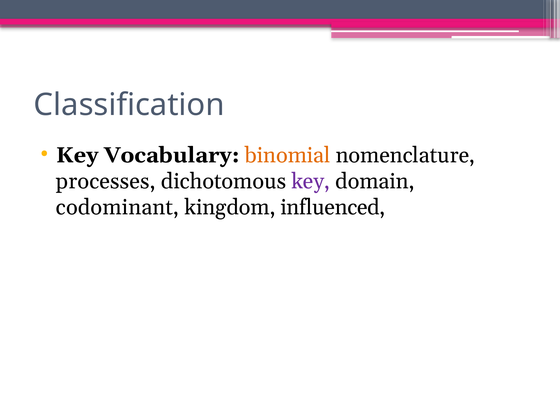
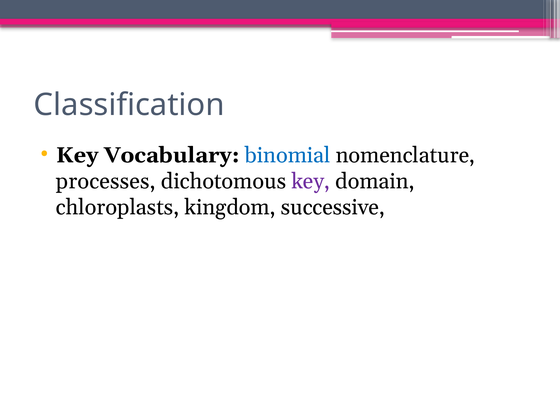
binomial colour: orange -> blue
codominant: codominant -> chloroplasts
influenced: influenced -> successive
